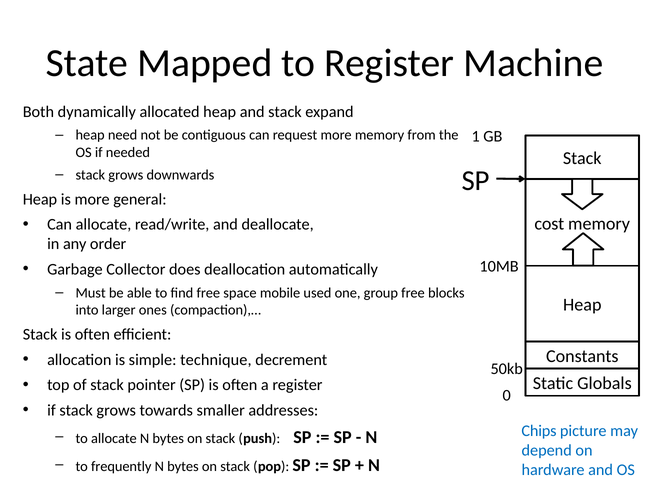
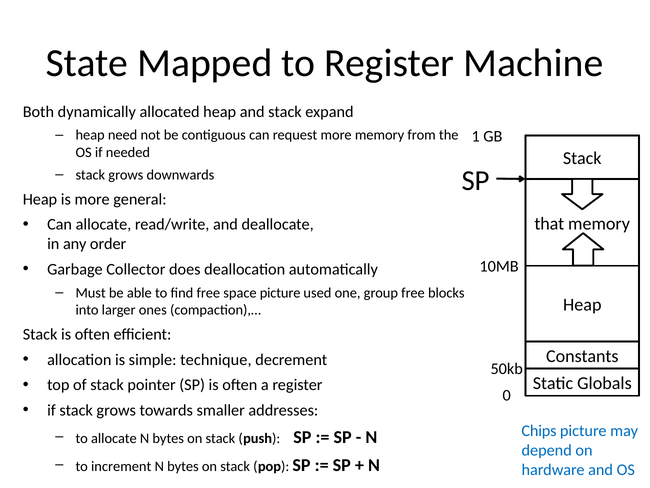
cost: cost -> that
space mobile: mobile -> picture
frequently: frequently -> increment
